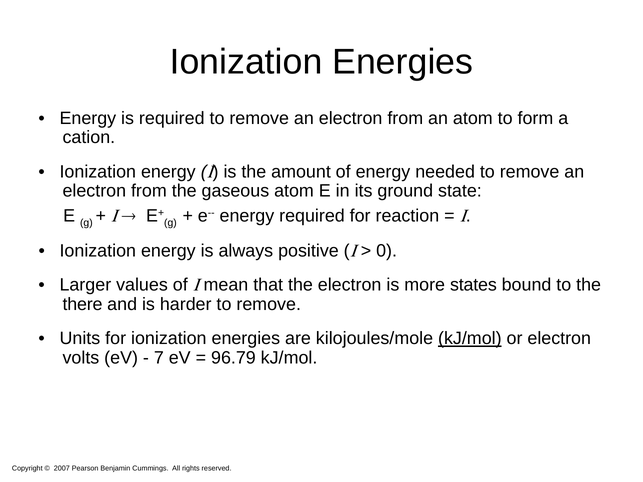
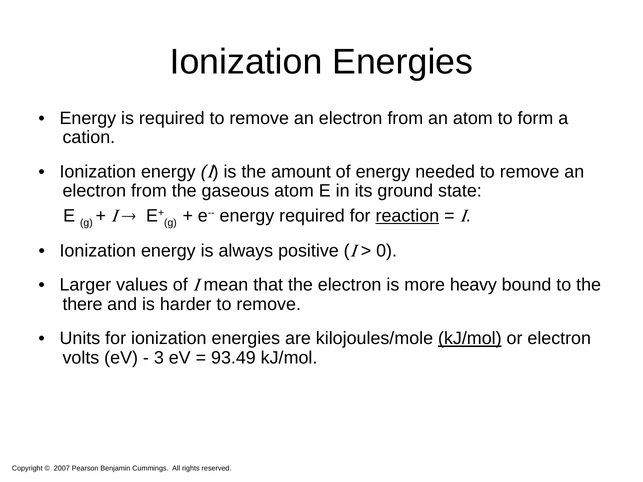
reaction underline: none -> present
states: states -> heavy
7: 7 -> 3
96.79: 96.79 -> 93.49
